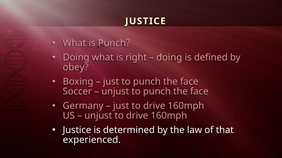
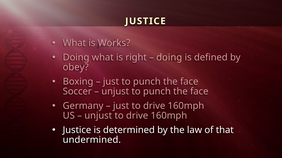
is Punch: Punch -> Works
experienced: experienced -> undermined
